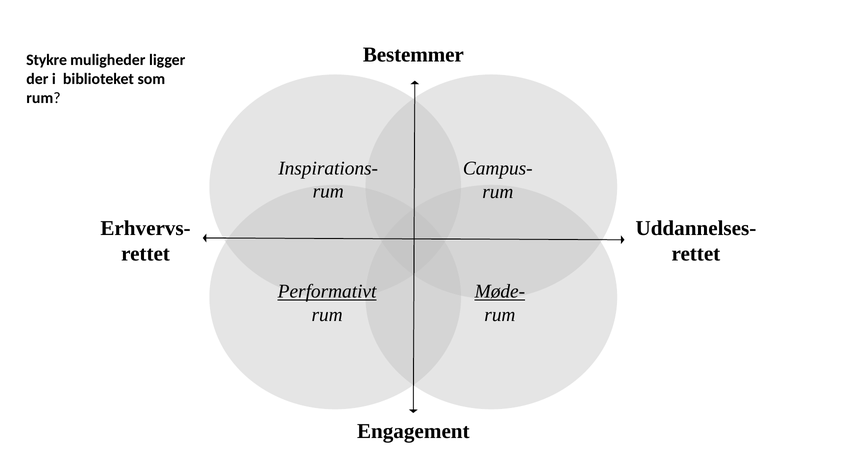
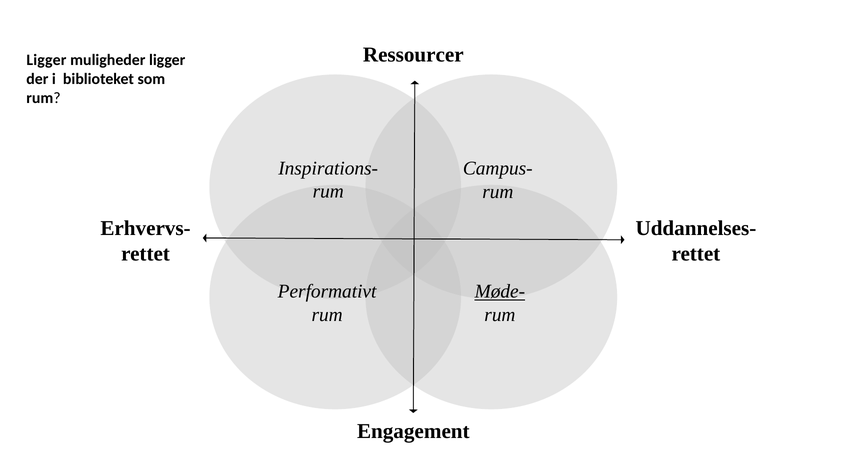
Bestemmer: Bestemmer -> Ressourcer
Stykre at (47, 60): Stykre -> Ligger
Performativt underline: present -> none
